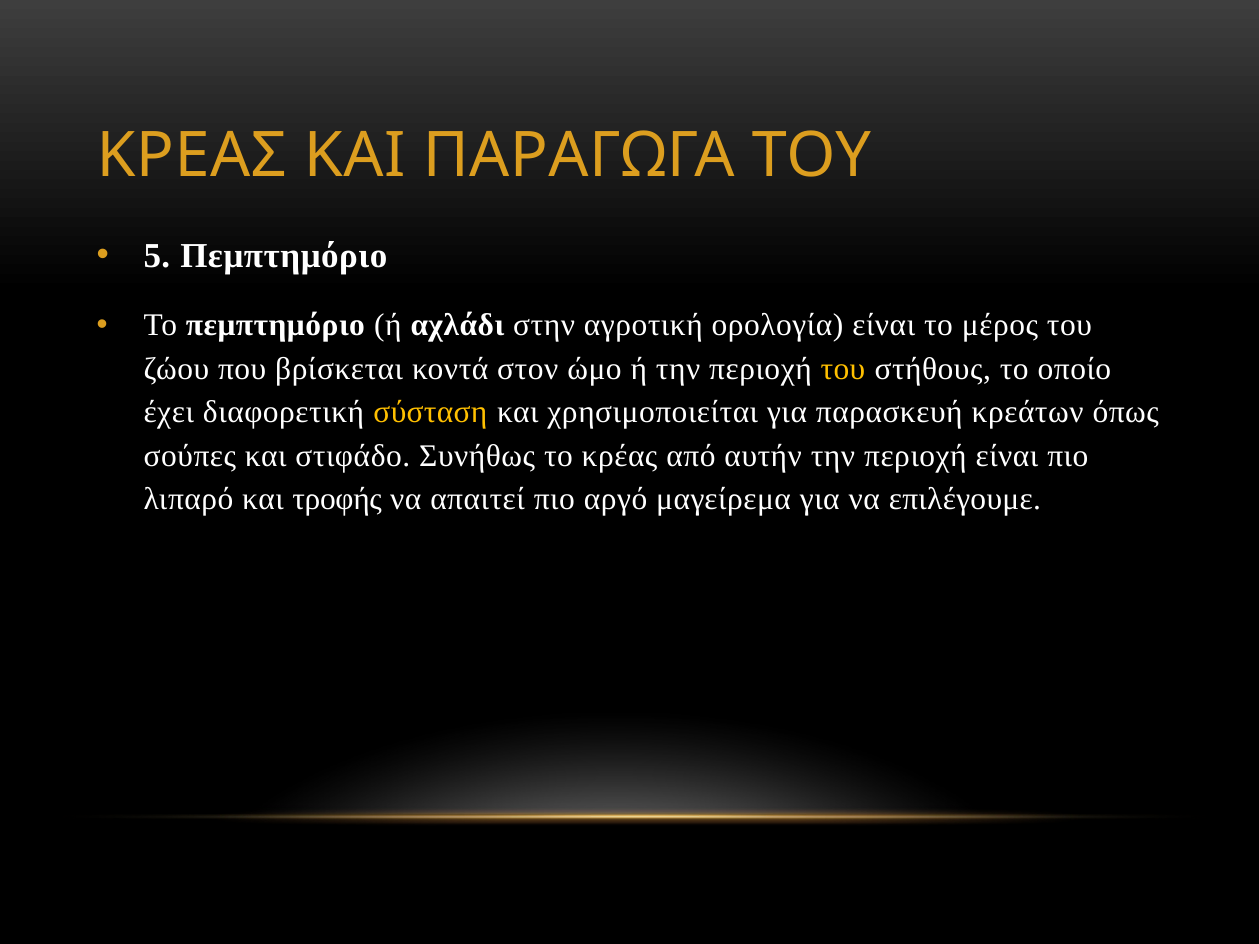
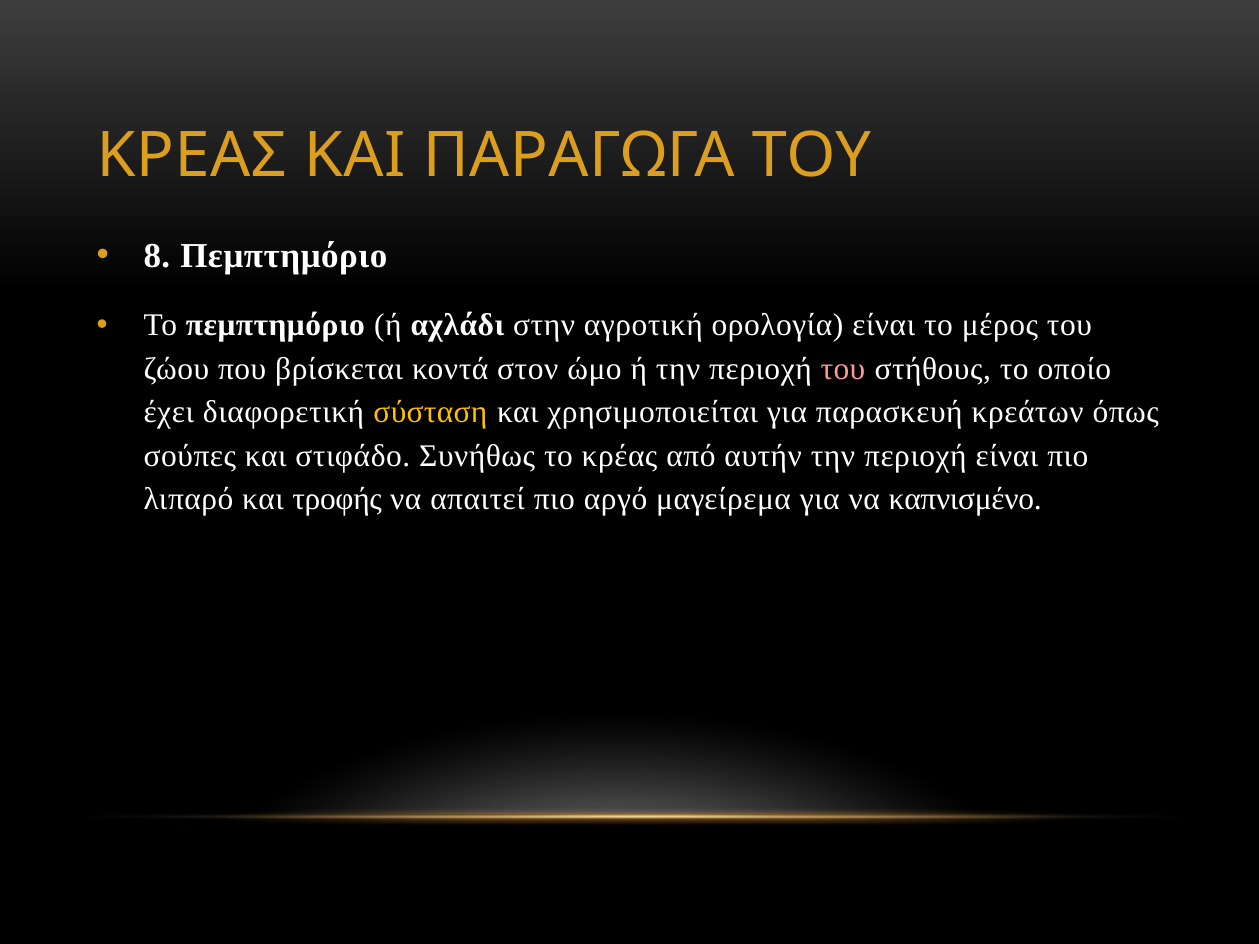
5: 5 -> 8
του at (843, 369) colour: yellow -> pink
επιλέγουμε: επιλέγουμε -> καπνισμένο
